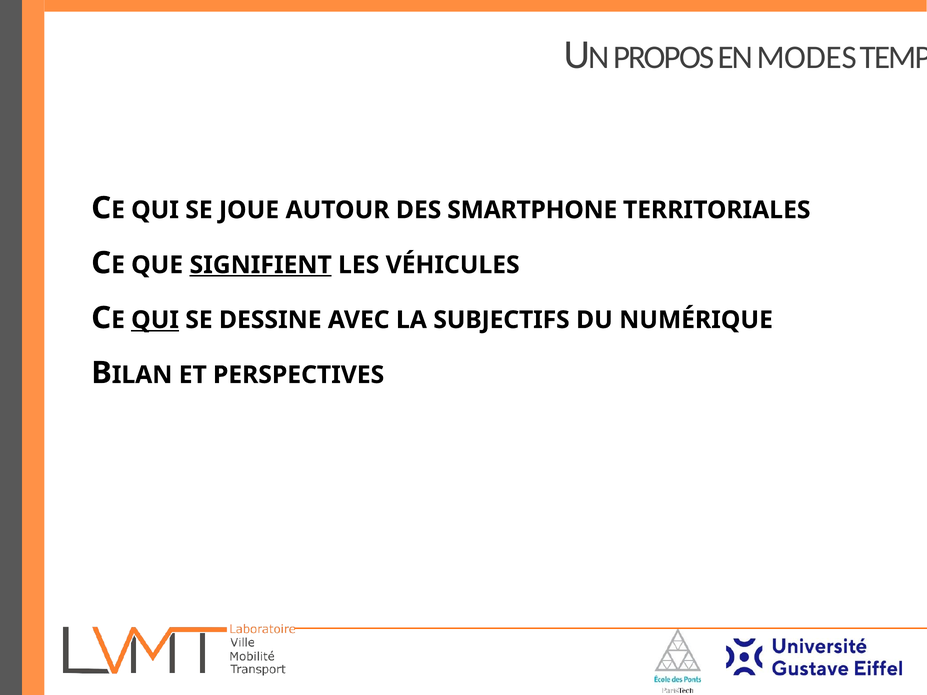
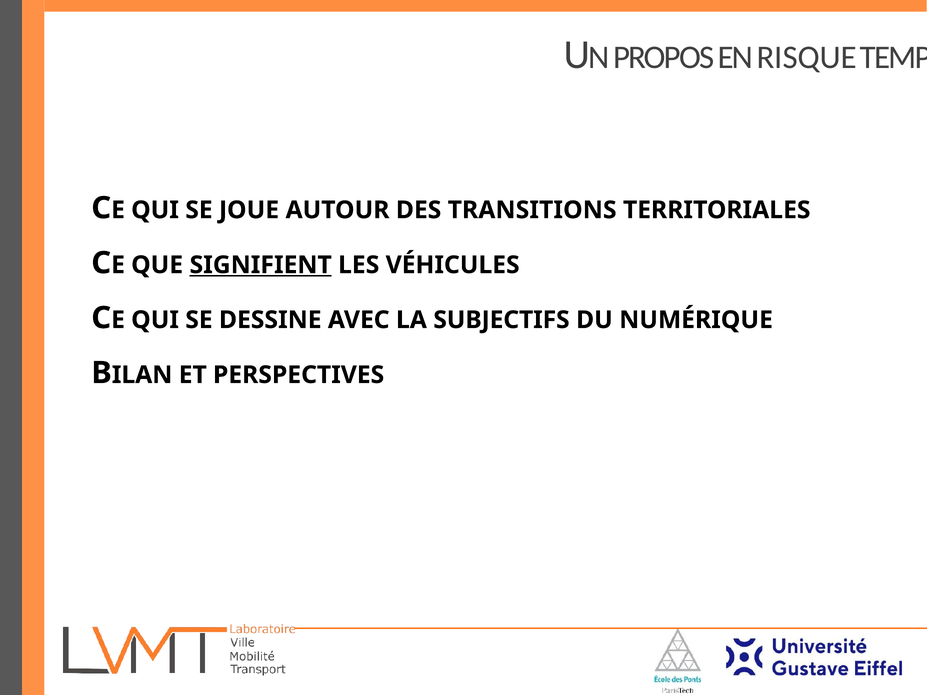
MODES: MODES -> RISQUE
SMARTPHONE: SMARTPHONE -> TRANSITIONS
QUI at (155, 320) underline: present -> none
